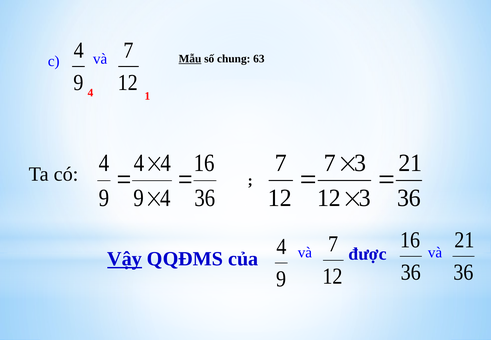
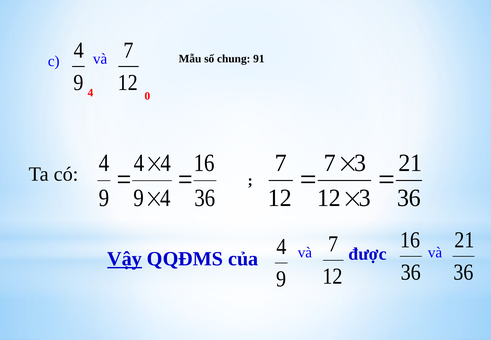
Mẫu underline: present -> none
63: 63 -> 91
1: 1 -> 0
